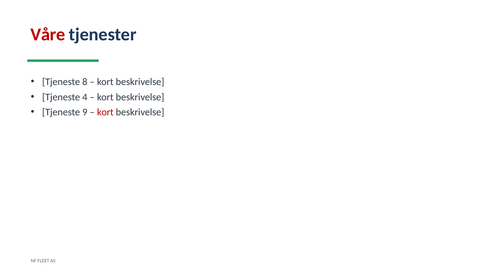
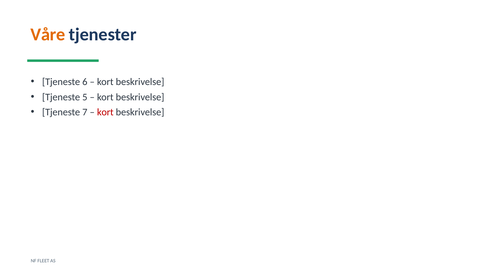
Våre colour: red -> orange
8: 8 -> 6
4: 4 -> 5
9: 9 -> 7
